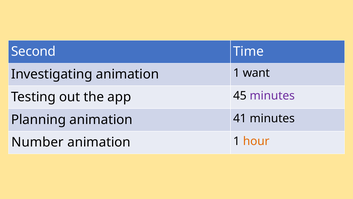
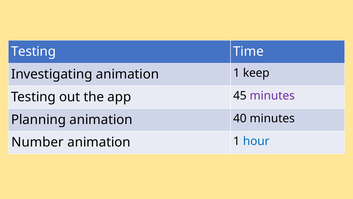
Second at (33, 51): Second -> Testing
want: want -> keep
41: 41 -> 40
hour colour: orange -> blue
